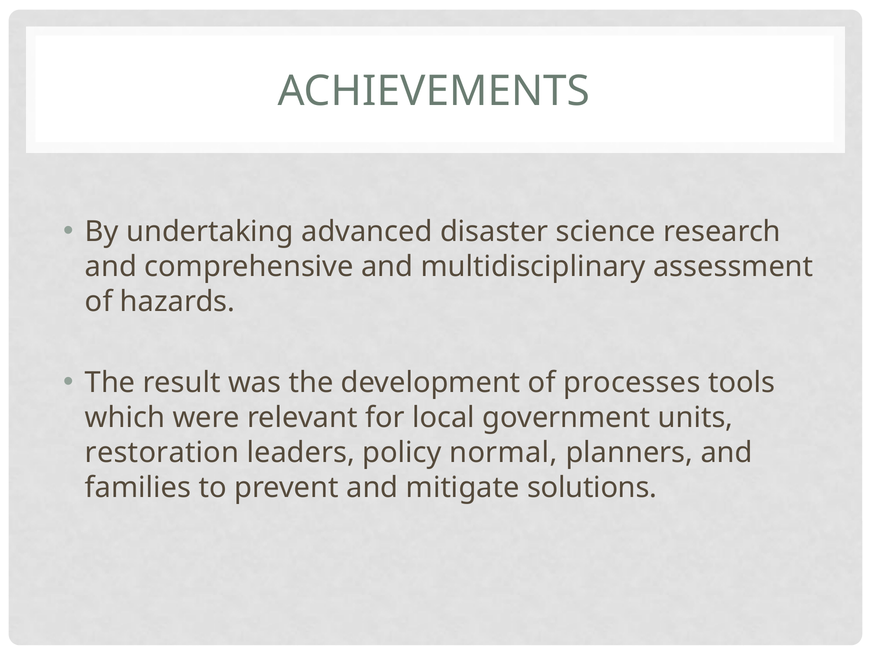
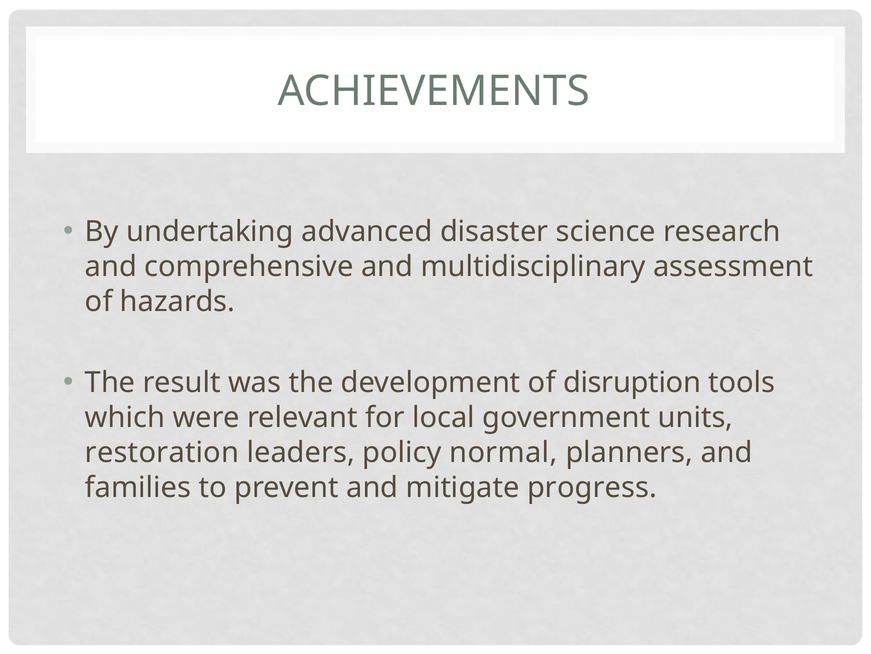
processes: processes -> disruption
solutions: solutions -> progress
